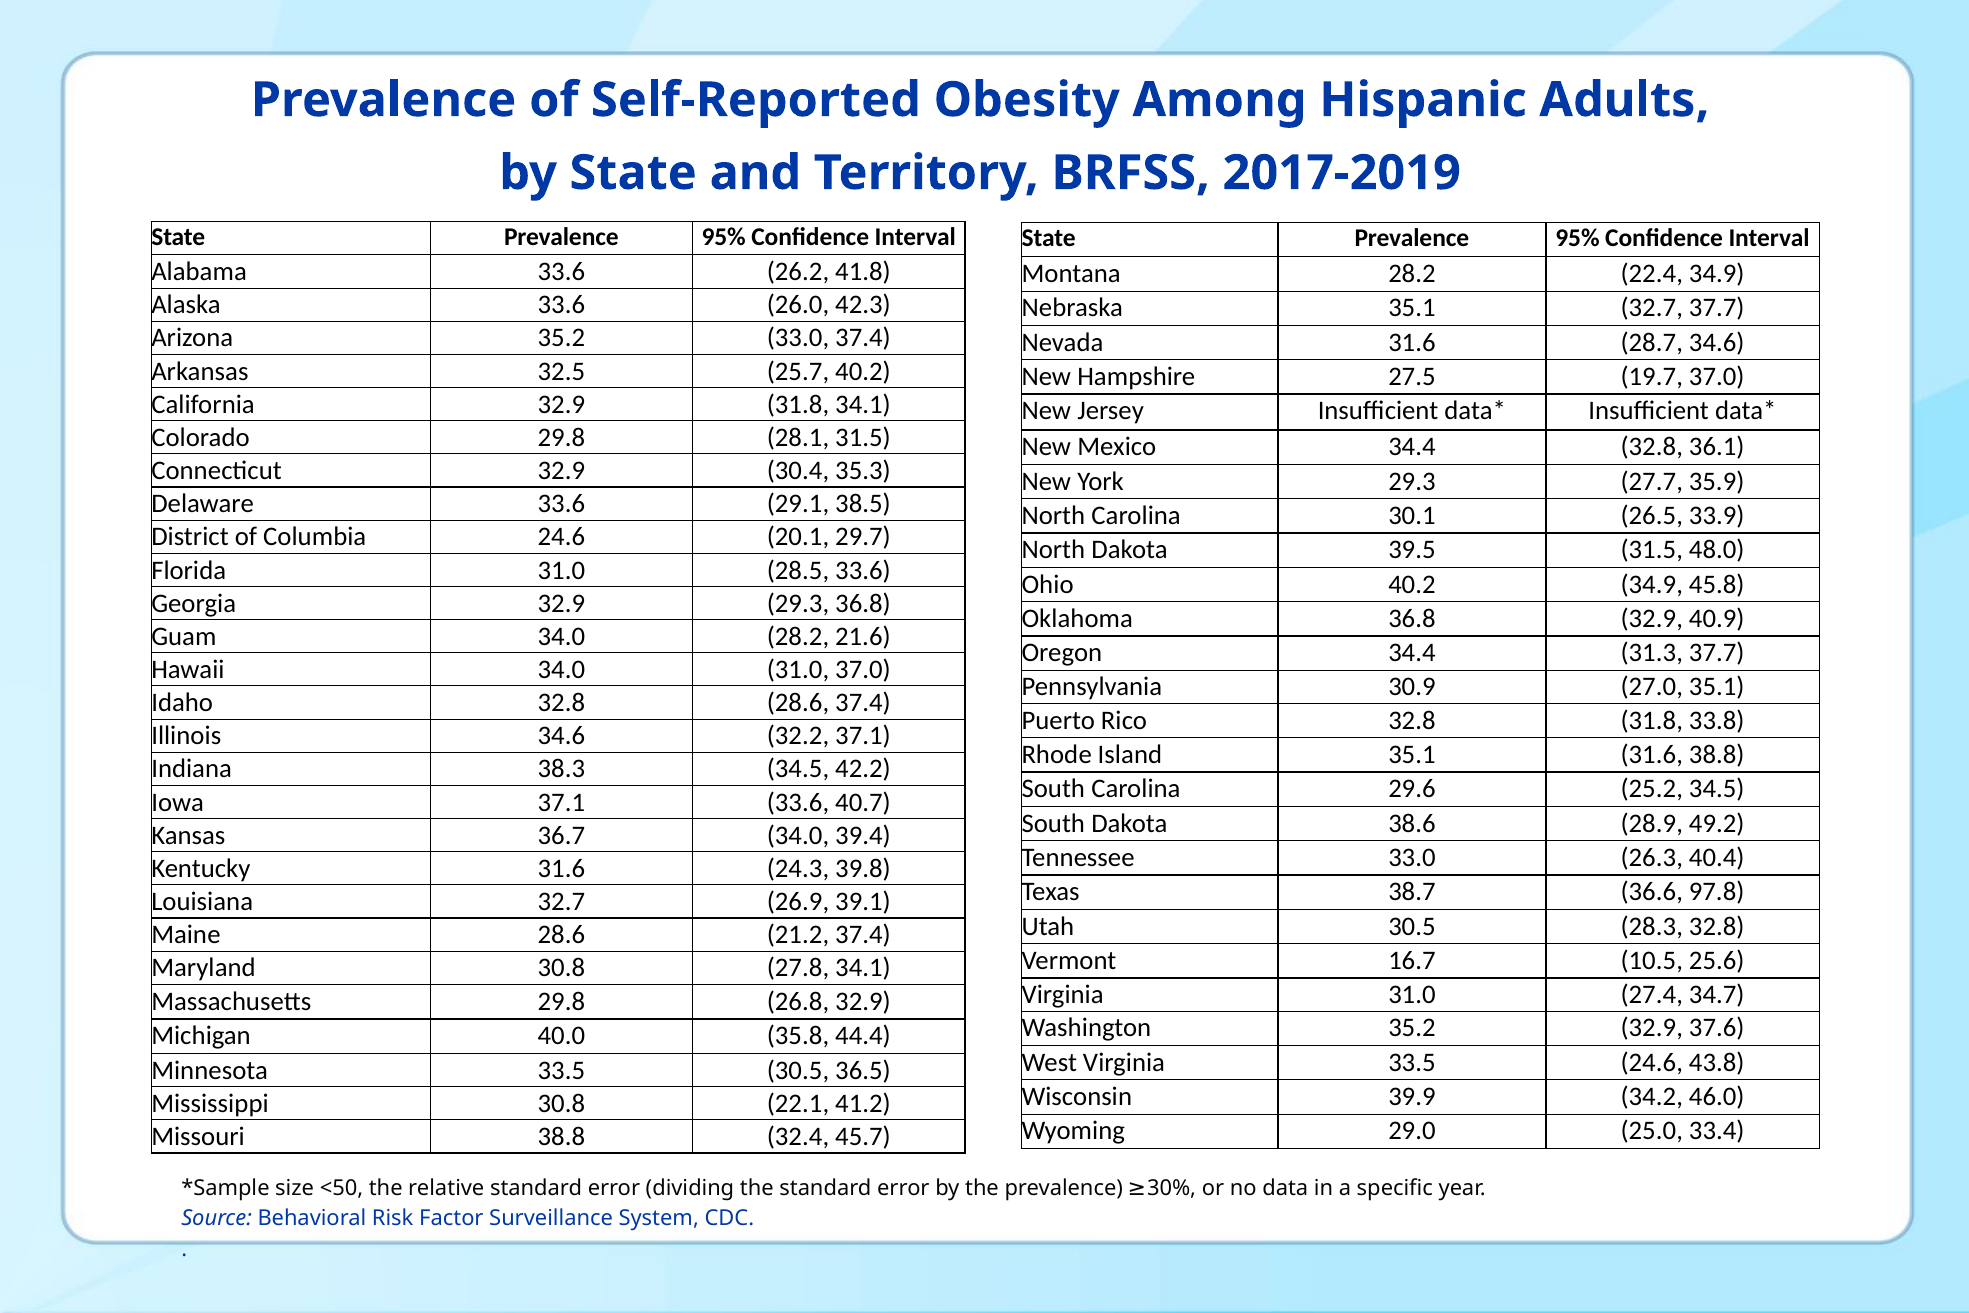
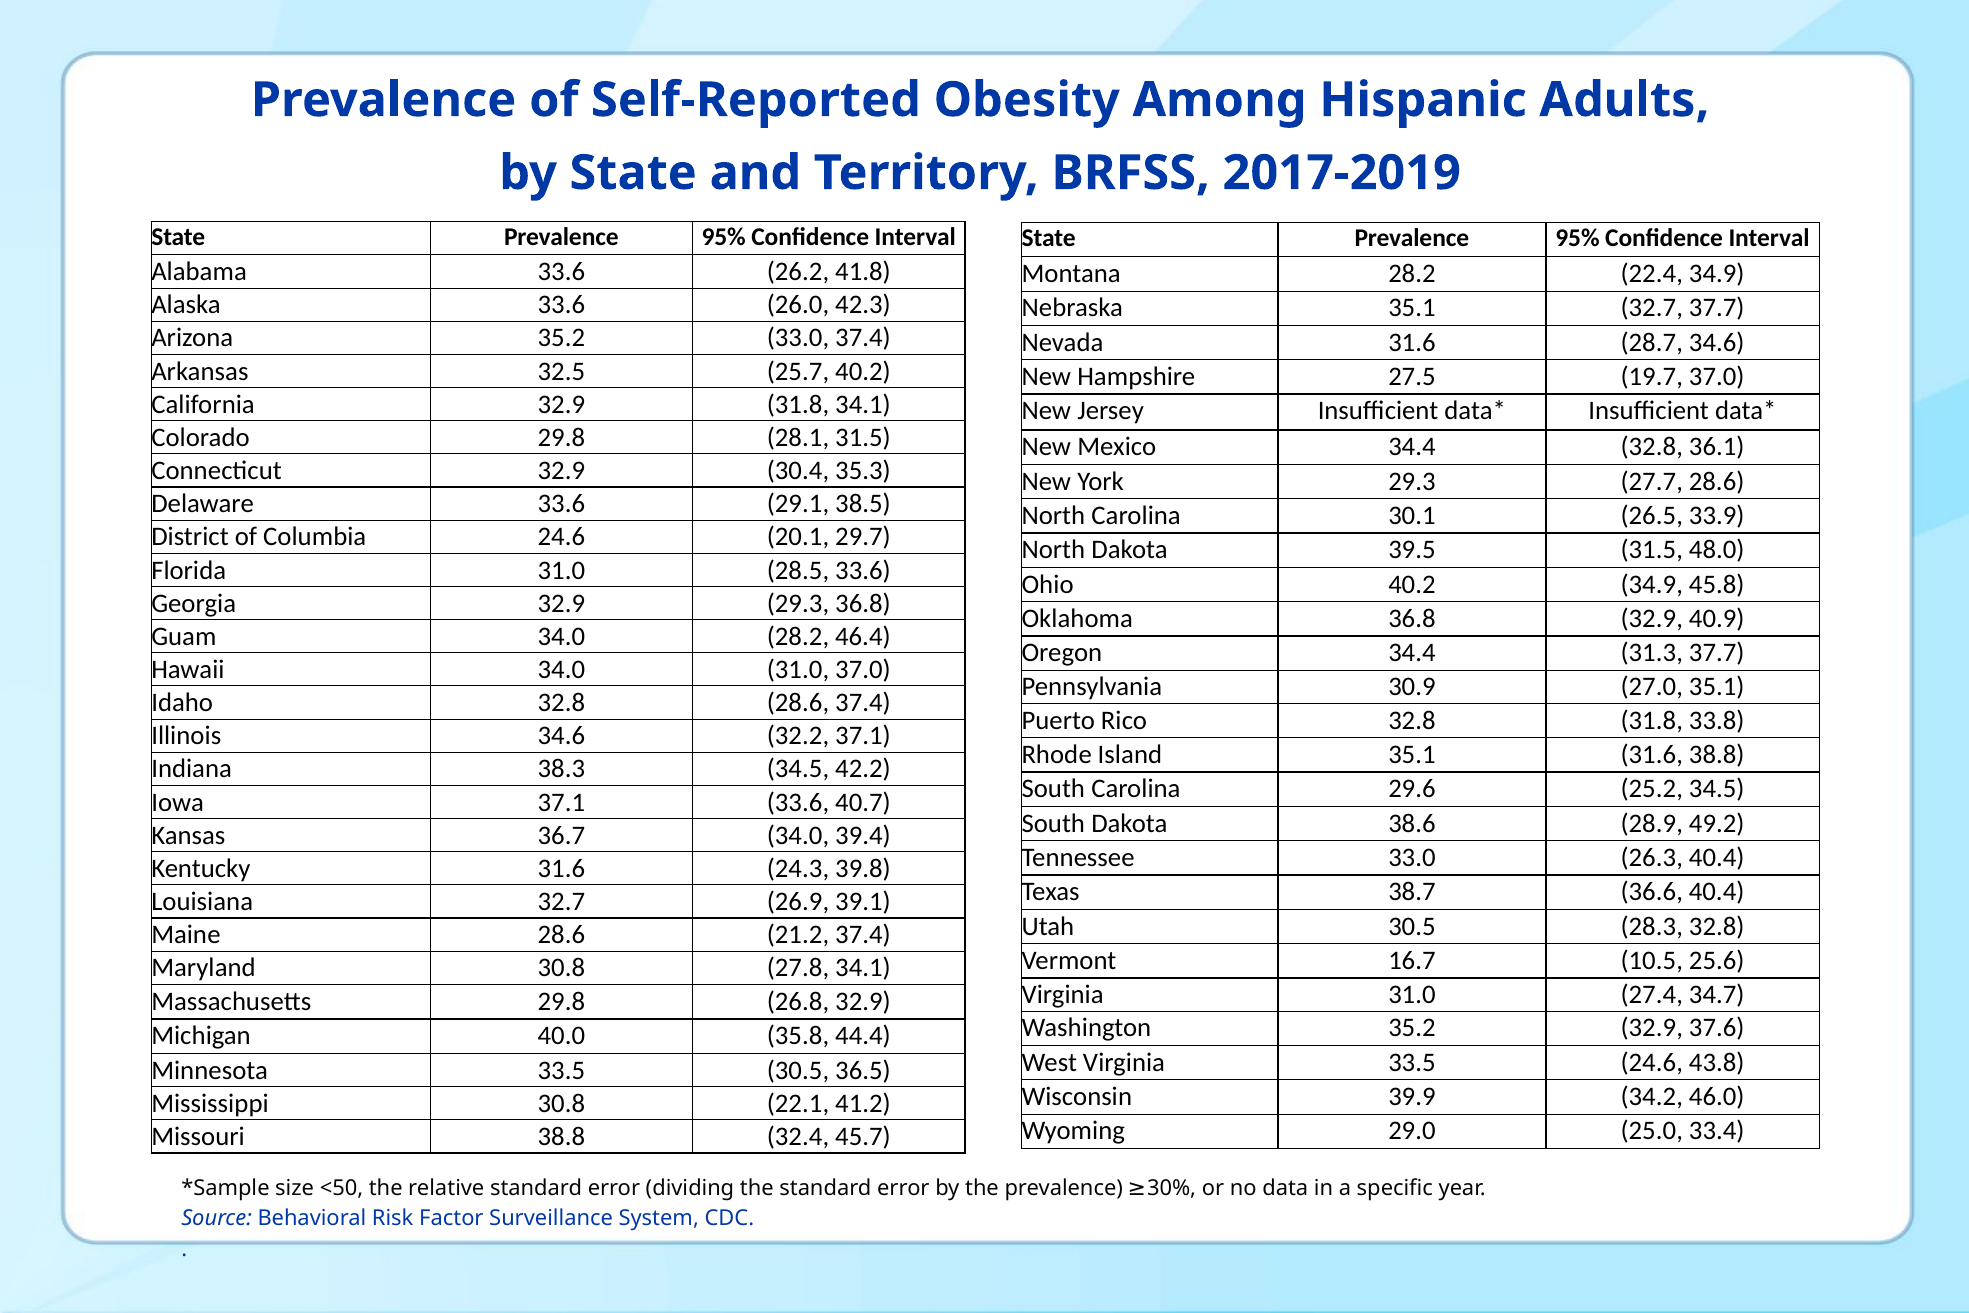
27.7 35.9: 35.9 -> 28.6
21.6: 21.6 -> 46.4
36.6 97.8: 97.8 -> 40.4
